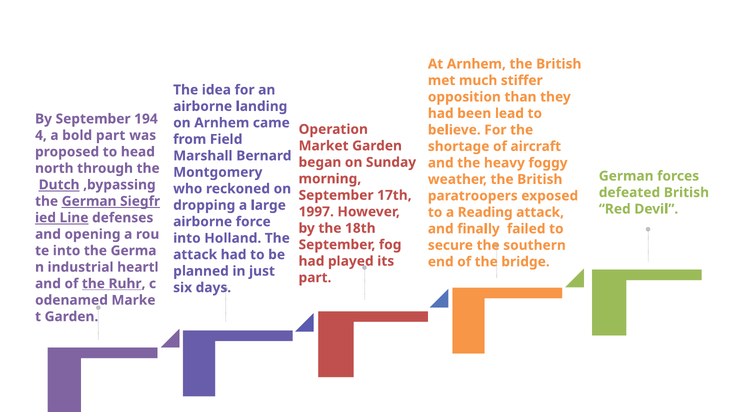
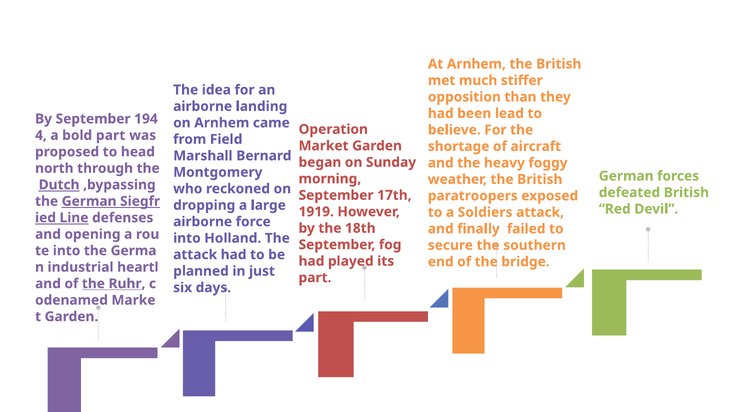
1997: 1997 -> 1919
Reading: Reading -> Soldiers
